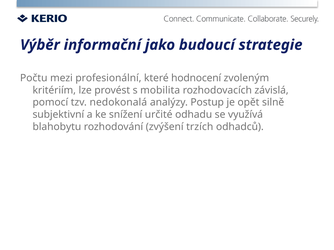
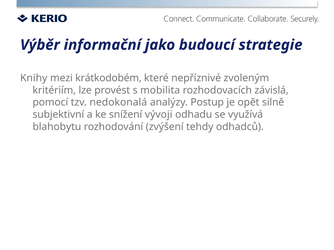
Počtu: Počtu -> Knihy
profesionální: profesionální -> krátkodobém
hodnocení: hodnocení -> nepříznivé
určité: určité -> vývoji
trzích: trzích -> tehdy
